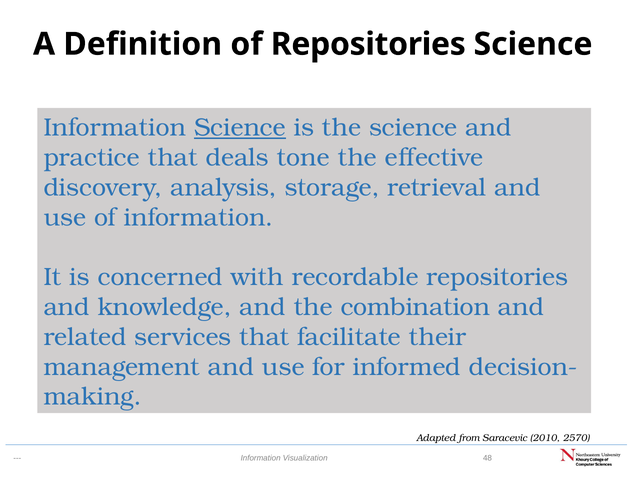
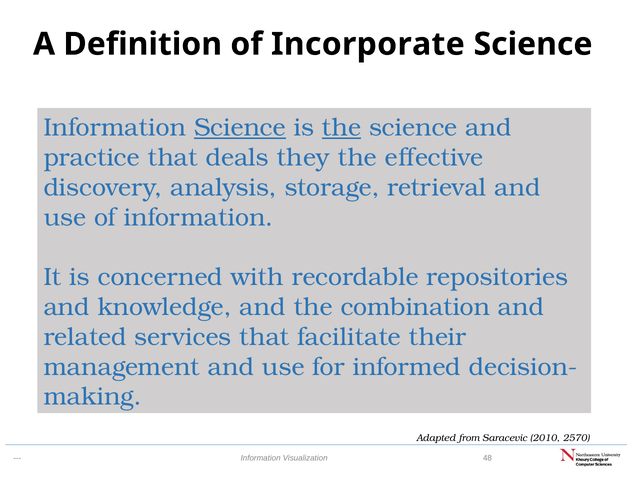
of Repositories: Repositories -> Incorporate
the at (341, 128) underline: none -> present
tone: tone -> they
